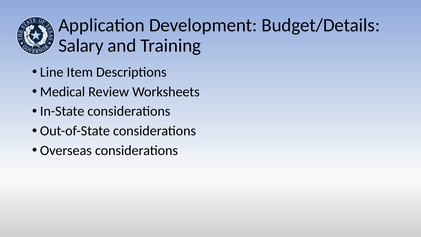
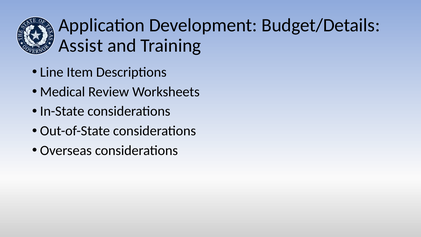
Salary: Salary -> Assist
